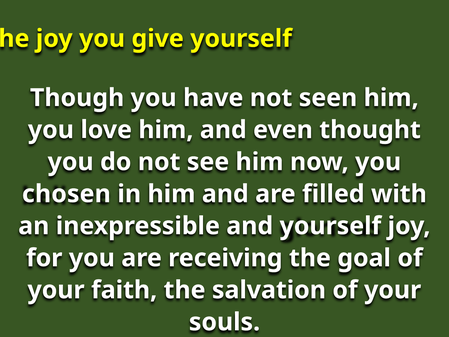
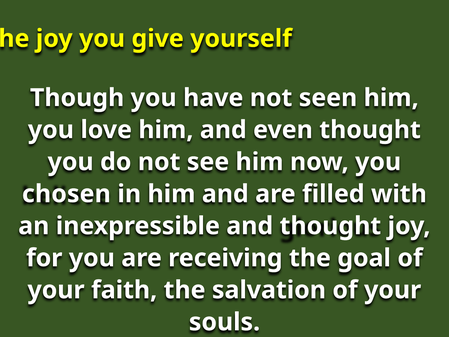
and yourself: yourself -> thought
